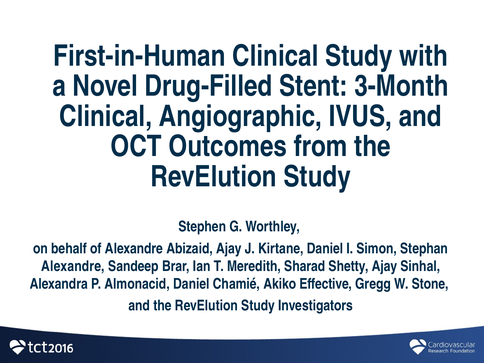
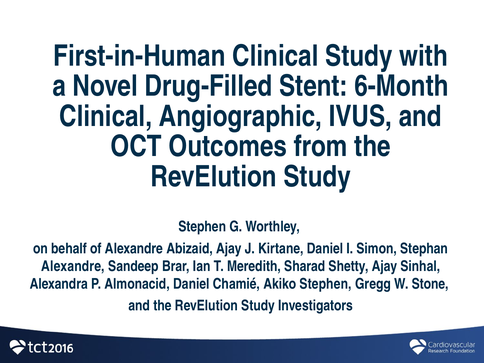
3-Month: 3-Month -> 6-Month
Akiko Effective: Effective -> Stephen
